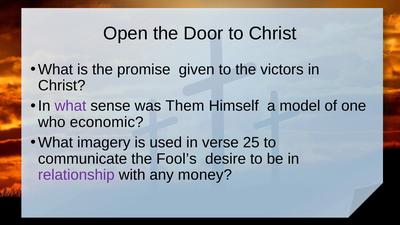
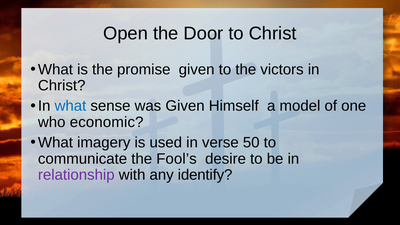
what at (70, 106) colour: purple -> blue
was Them: Them -> Given
25: 25 -> 50
money: money -> identify
